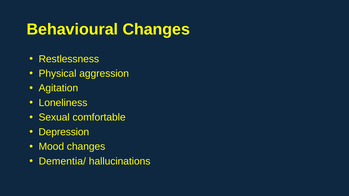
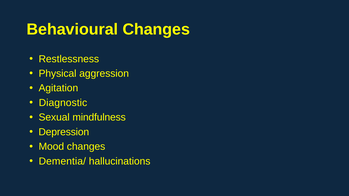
Loneliness: Loneliness -> Diagnostic
comfortable: comfortable -> mindfulness
